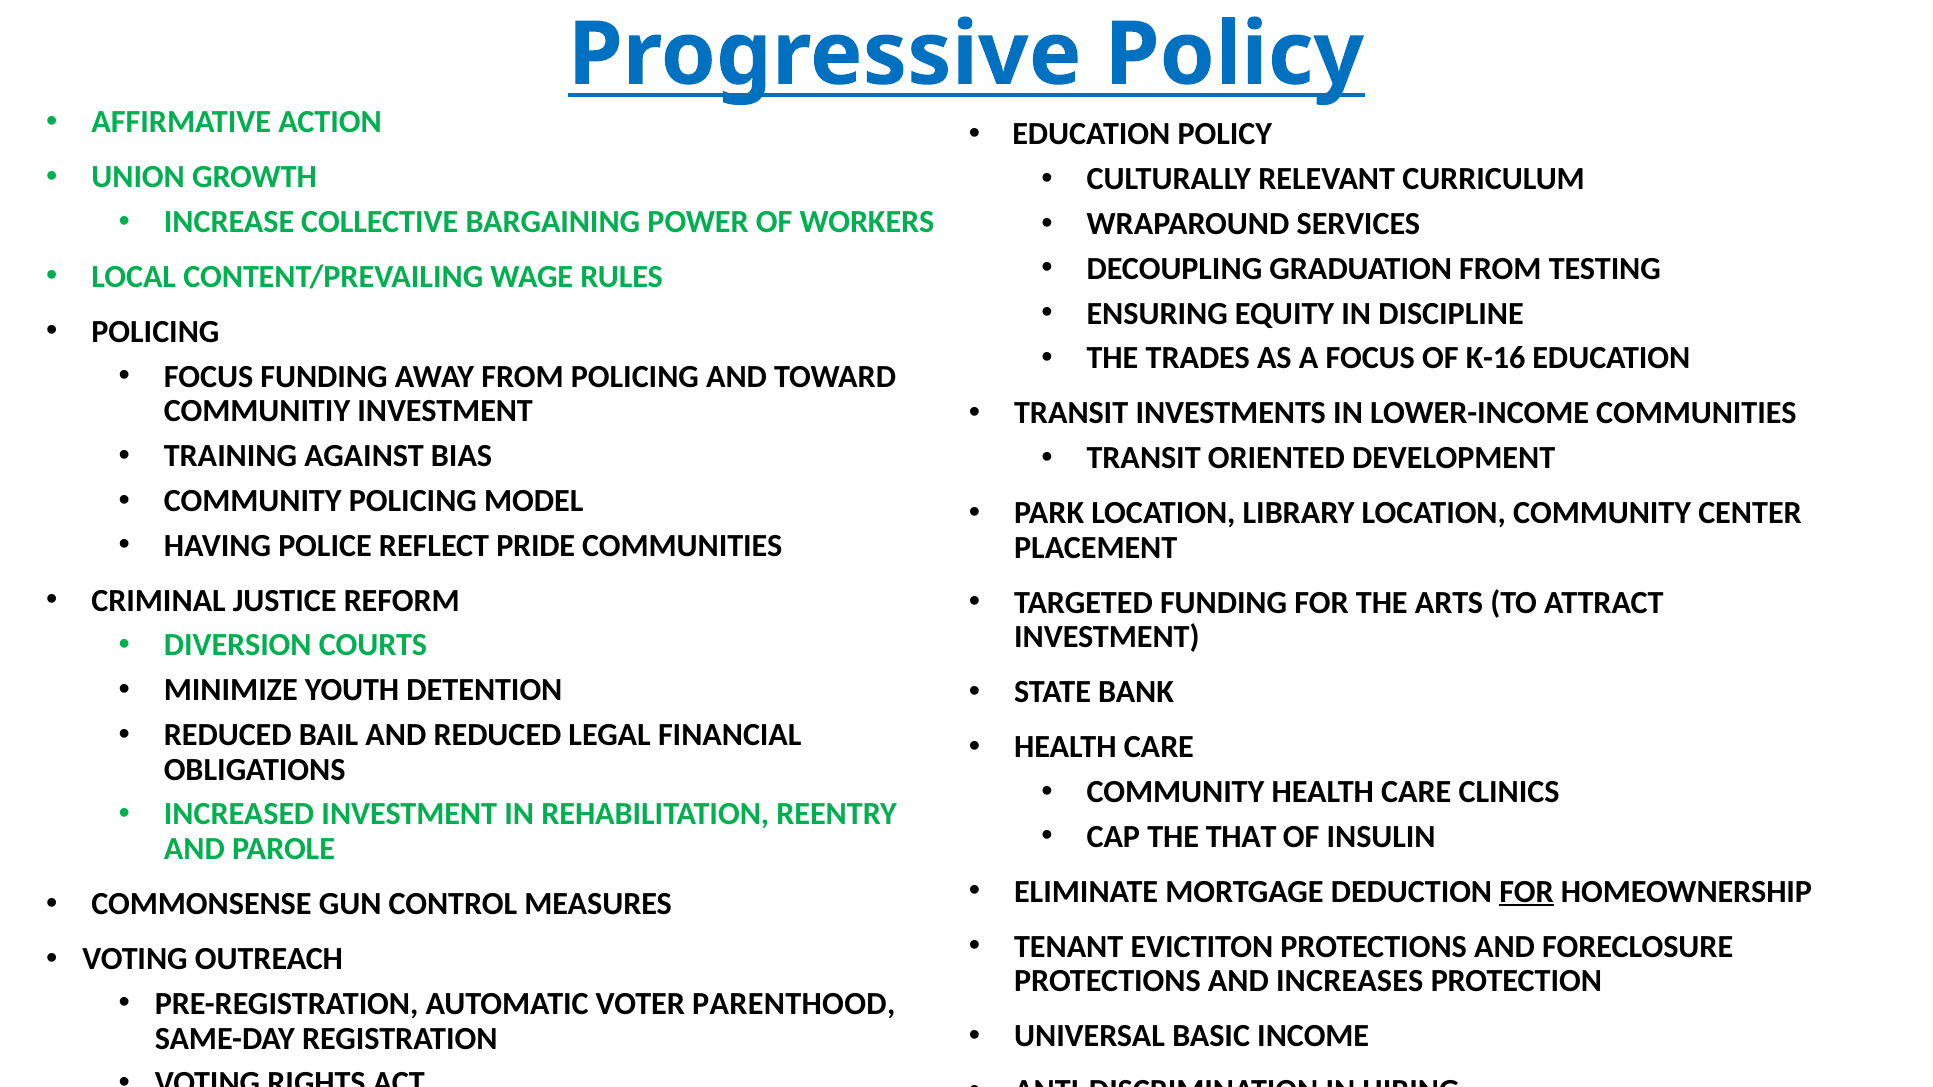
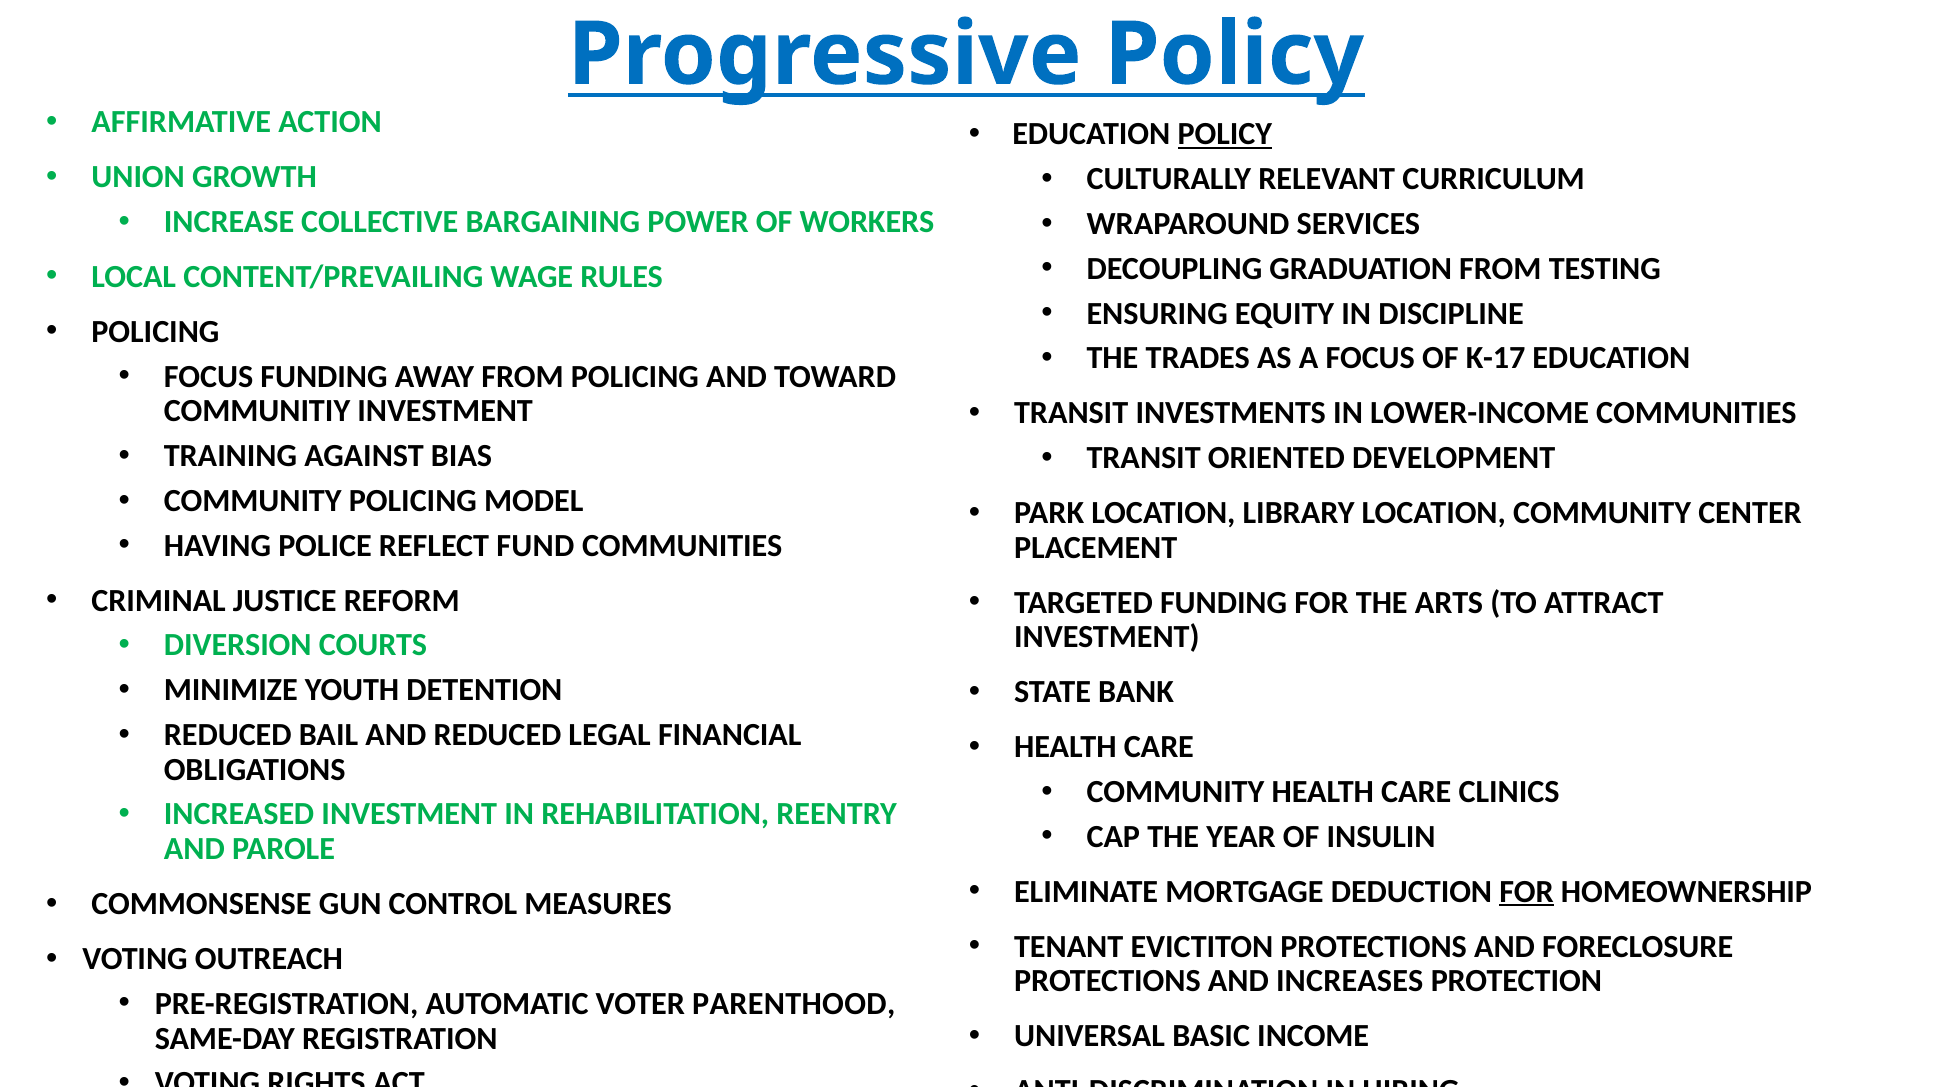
POLICY at (1225, 134) underline: none -> present
K-16: K-16 -> K-17
PRIDE: PRIDE -> FUND
THAT: THAT -> YEAR
